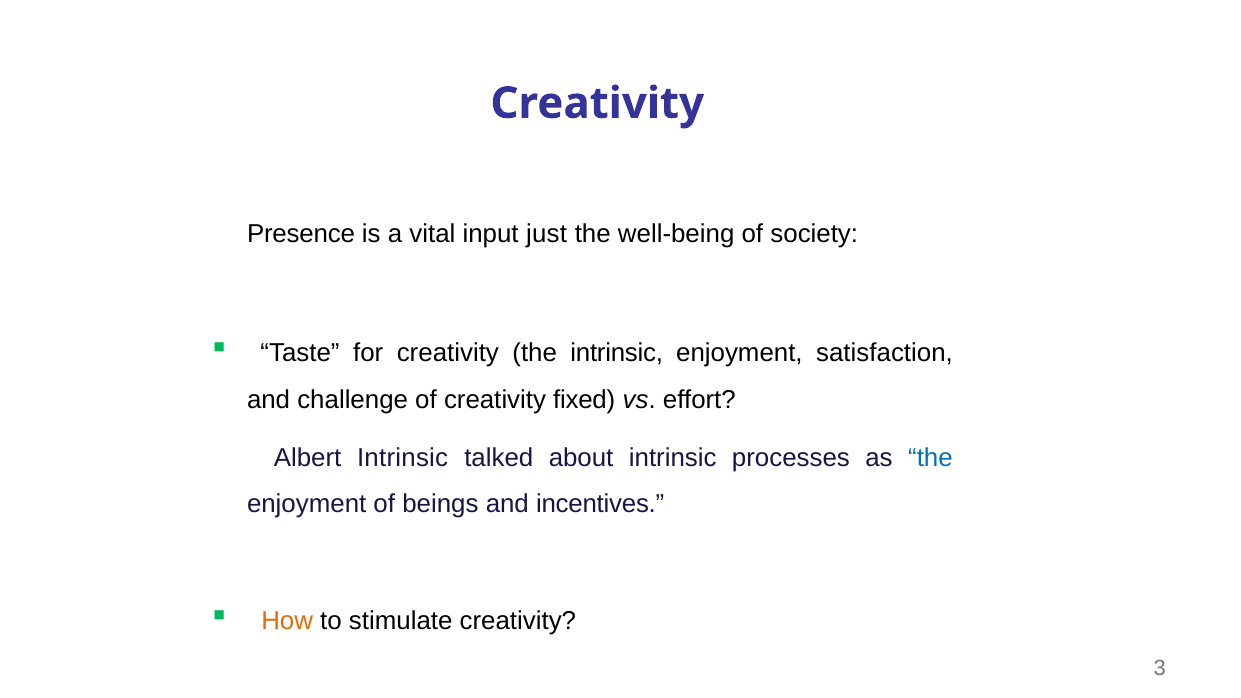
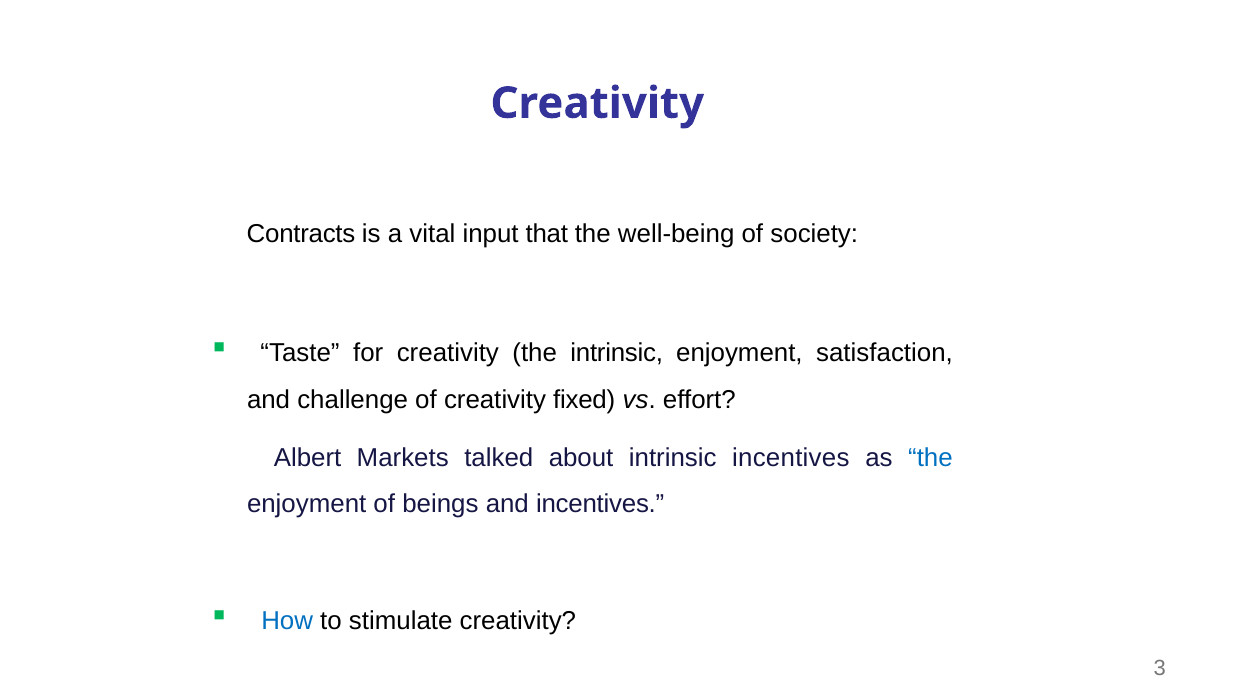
Presence: Presence -> Contracts
just: just -> that
Albert Intrinsic: Intrinsic -> Markets
intrinsic processes: processes -> incentives
How colour: orange -> blue
